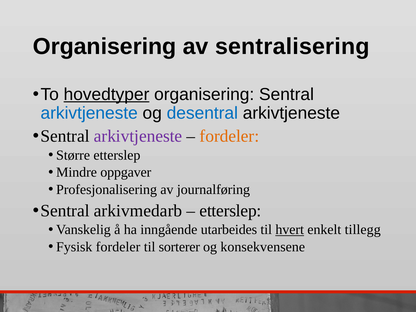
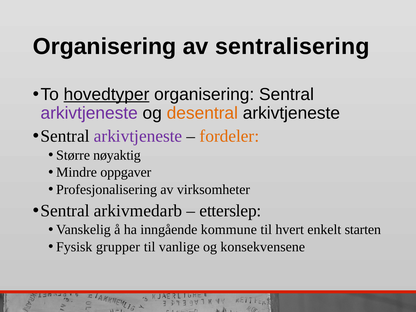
arkivtjeneste at (89, 113) colour: blue -> purple
desentral colour: blue -> orange
Større etterslep: etterslep -> nøyaktig
journalføring: journalføring -> virksomheter
utarbeides: utarbeides -> kommune
hvert underline: present -> none
tillegg: tillegg -> starten
Fysisk fordeler: fordeler -> grupper
sorterer: sorterer -> vanlige
